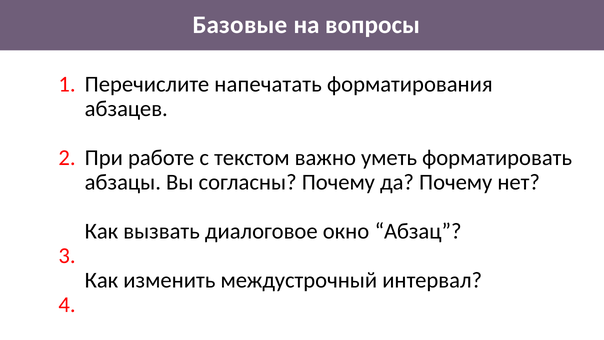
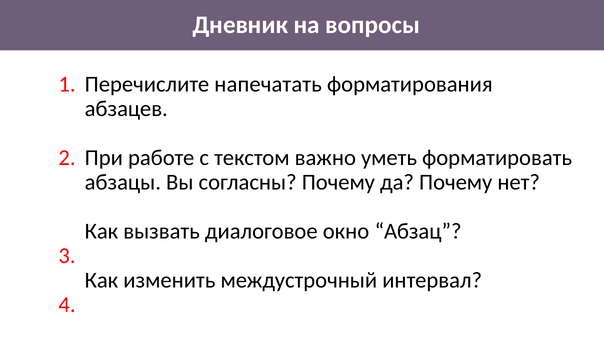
Базовые: Базовые -> Дневник
